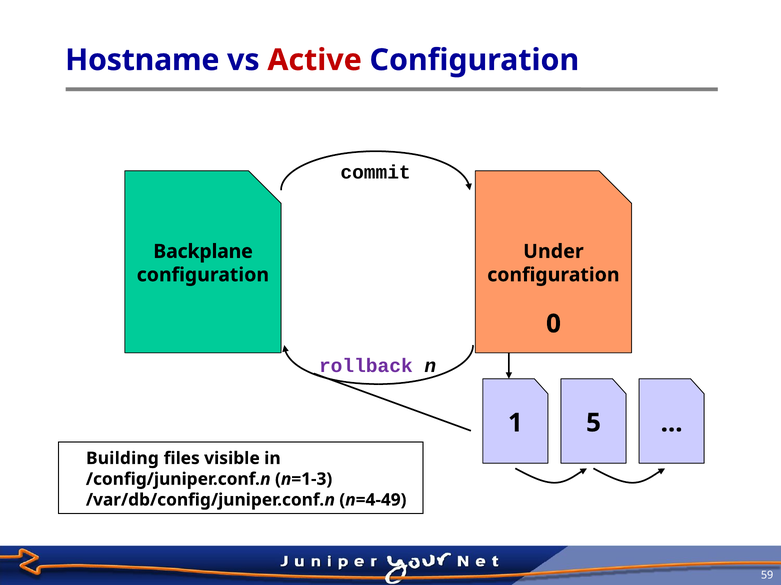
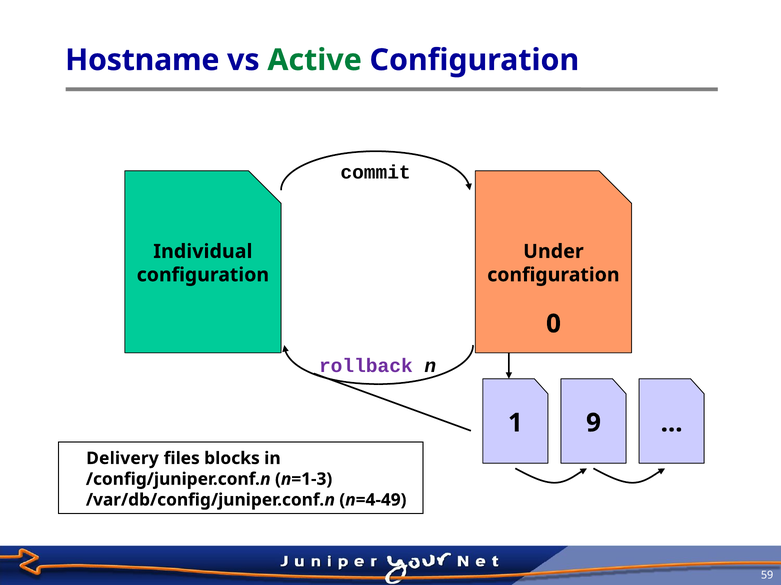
Active colour: red -> green
Backplane: Backplane -> Individual
5: 5 -> 9
Building: Building -> Delivery
visible: visible -> blocks
